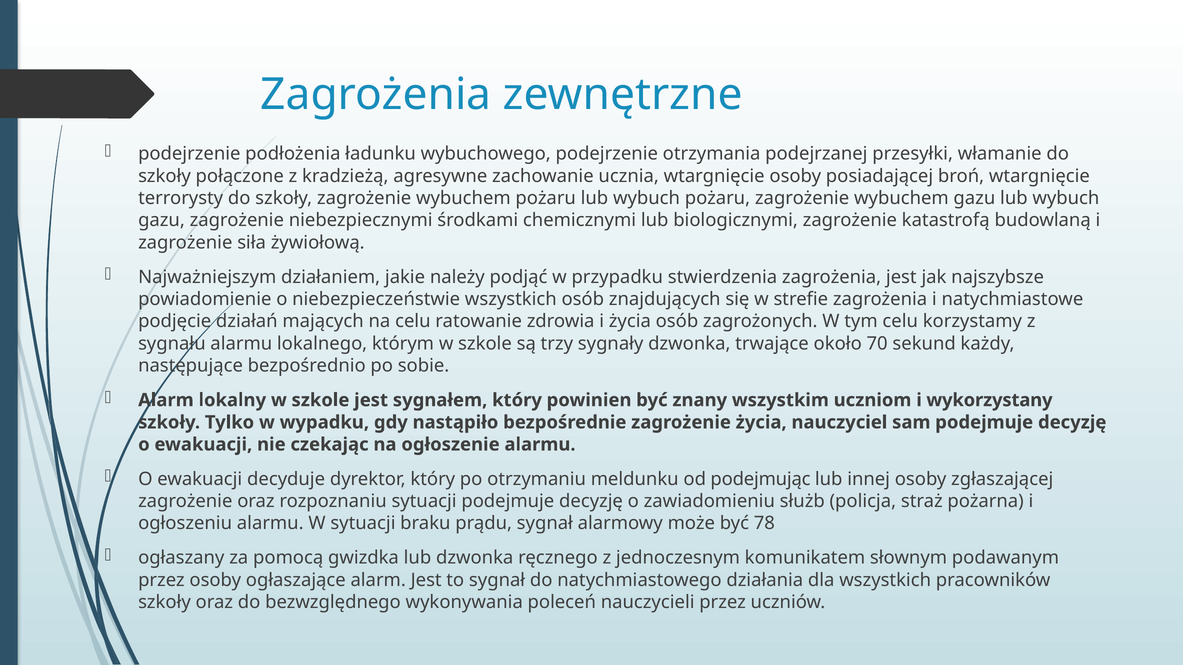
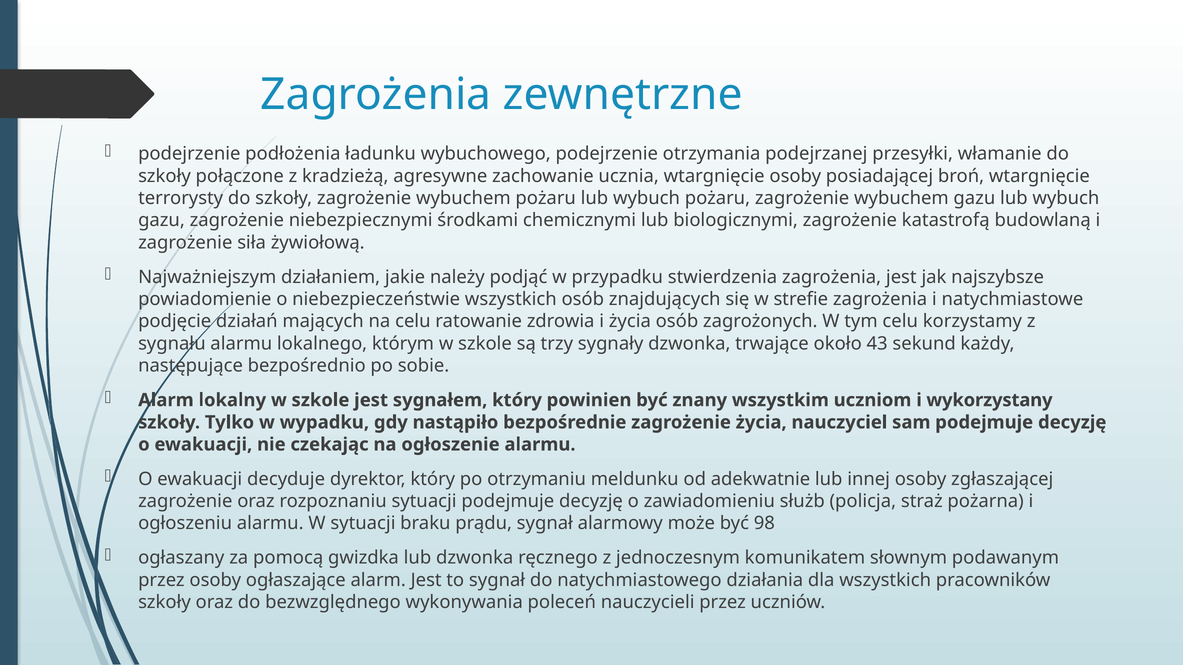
70: 70 -> 43
podejmując: podejmując -> adekwatnie
78: 78 -> 98
